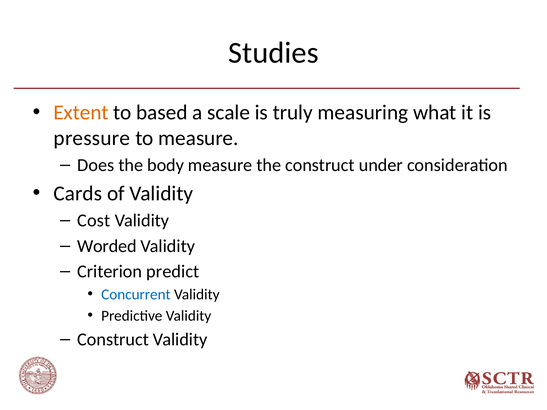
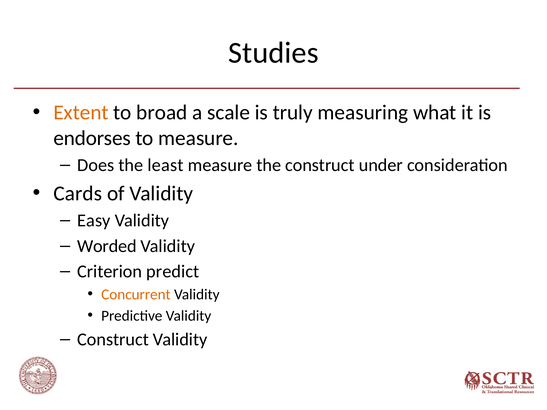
based: based -> broad
pressure: pressure -> endorses
body: body -> least
Cost: Cost -> Easy
Concurrent colour: blue -> orange
